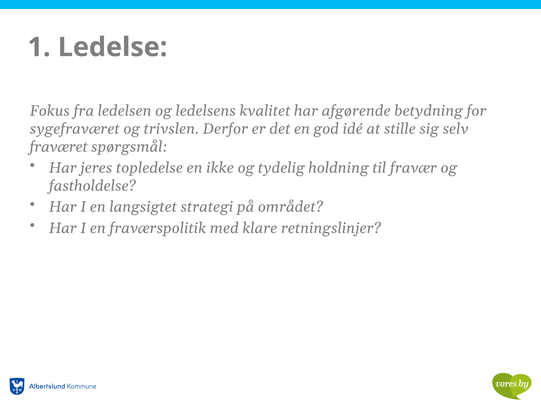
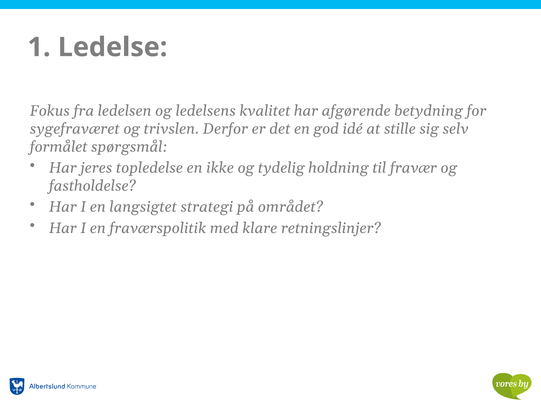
fraværet: fraværet -> formålet
